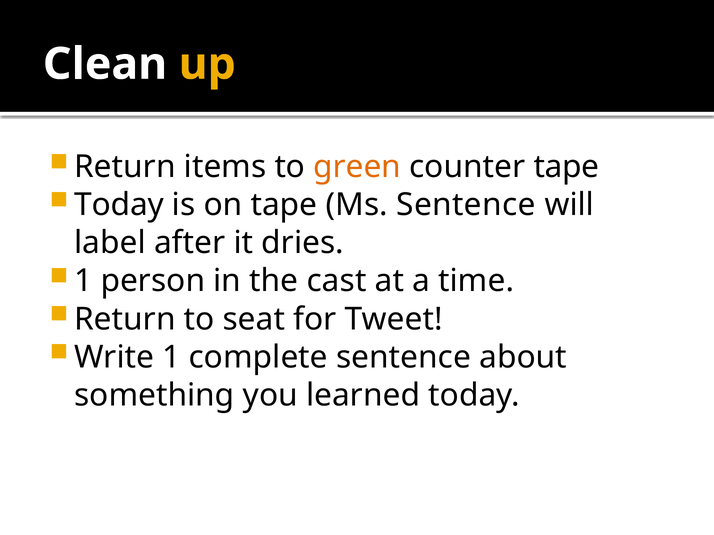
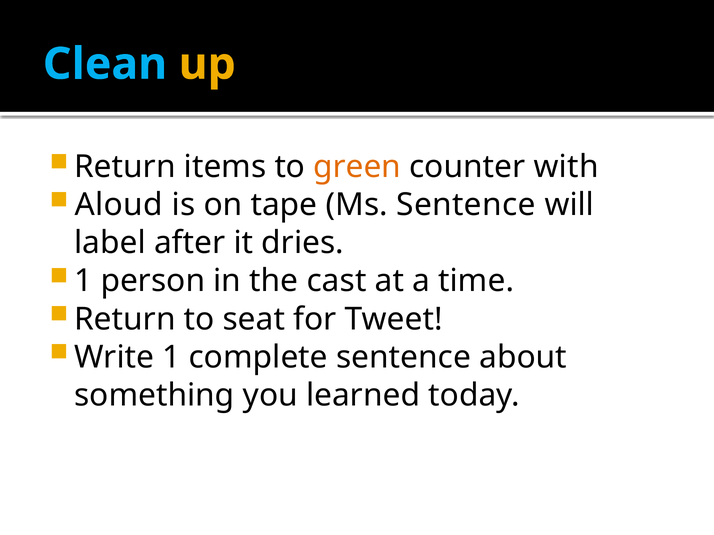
Clean colour: white -> light blue
counter tape: tape -> with
Today at (119, 205): Today -> Aloud
